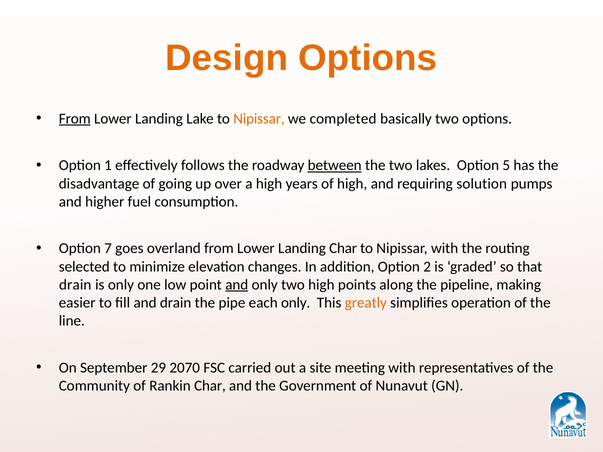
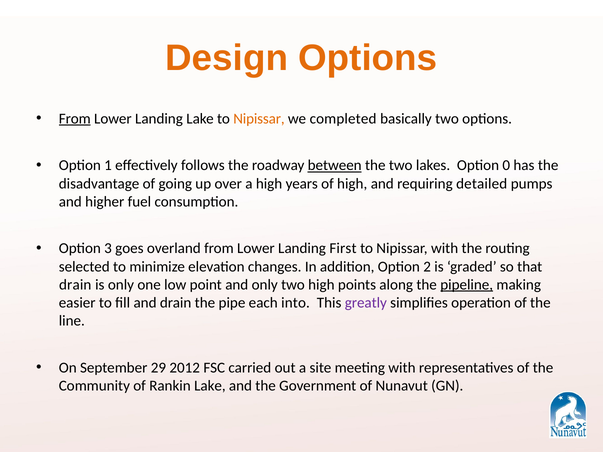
5: 5 -> 0
solution: solution -> detailed
7: 7 -> 3
Landing Char: Char -> First
and at (237, 285) underline: present -> none
pipeline underline: none -> present
each only: only -> into
greatly colour: orange -> purple
2070: 2070 -> 2012
Rankin Char: Char -> Lake
